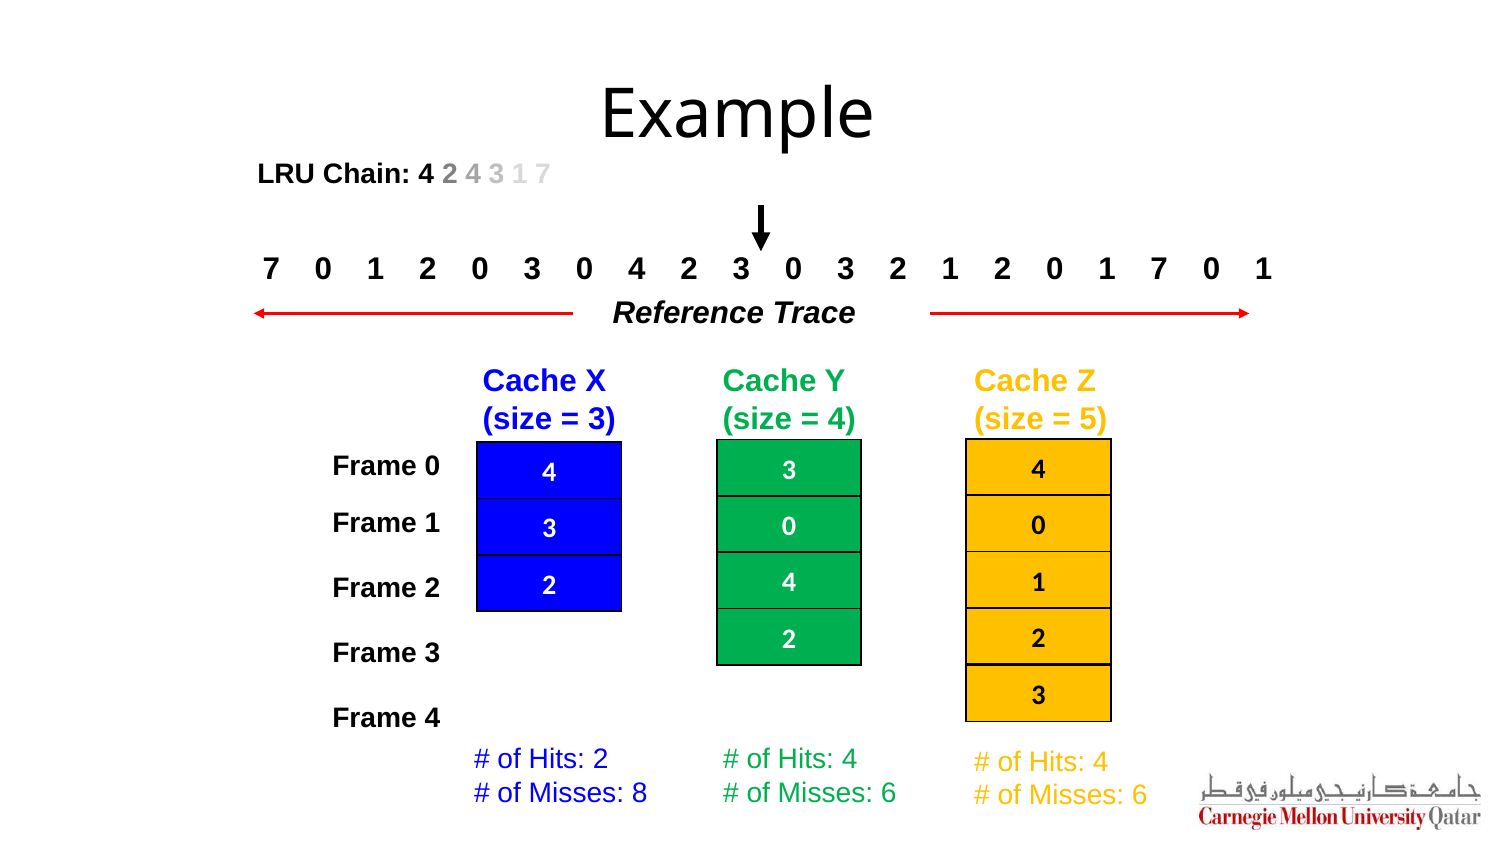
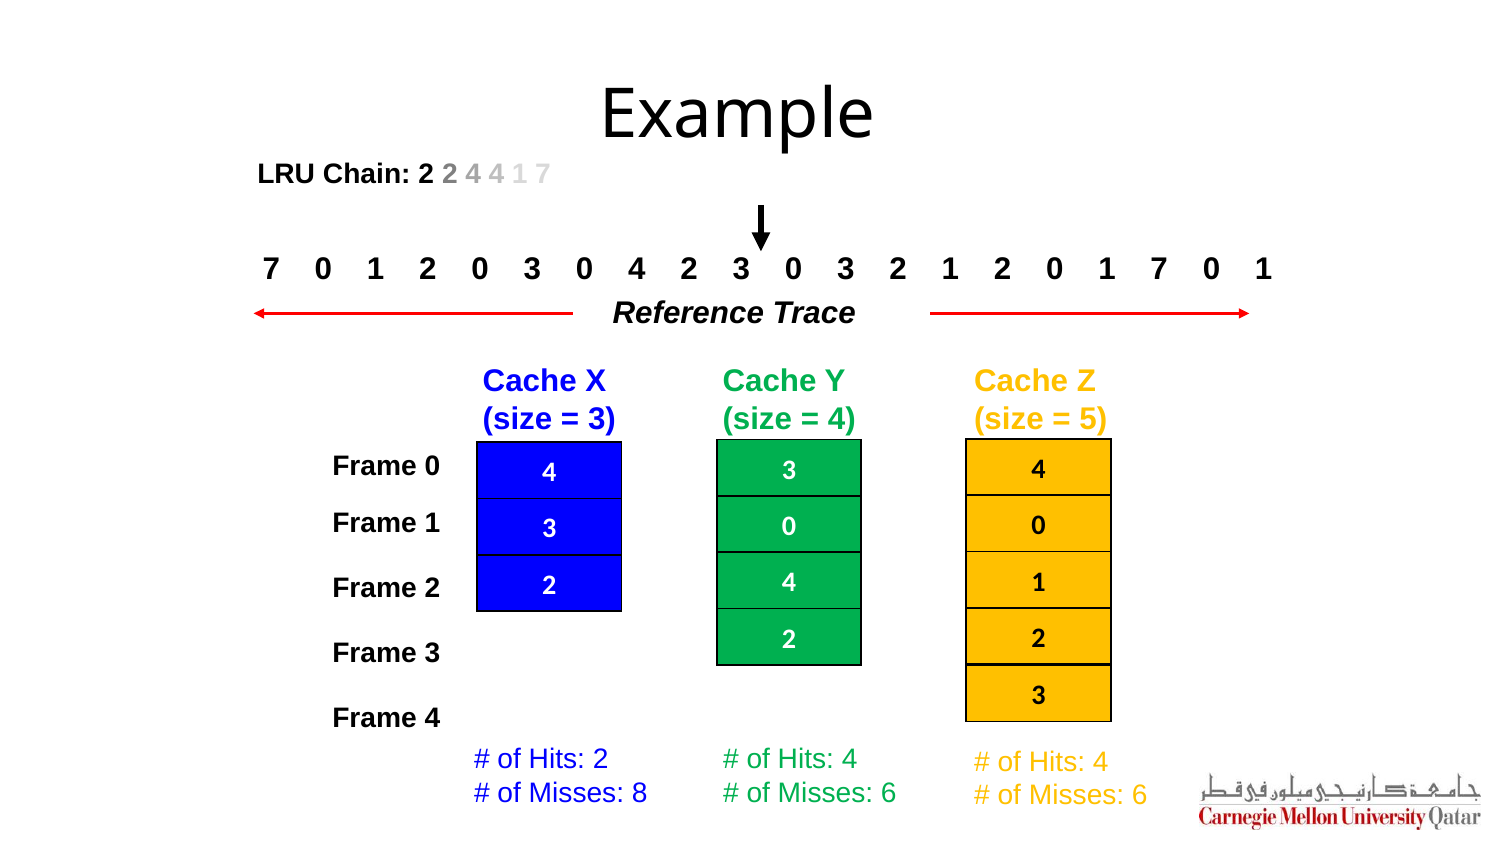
Chain 4: 4 -> 2
2 4 3: 3 -> 4
